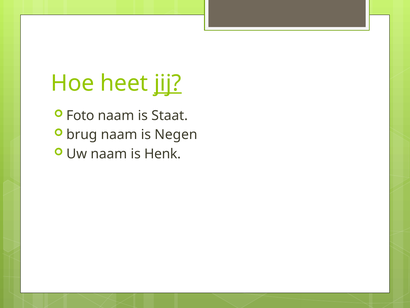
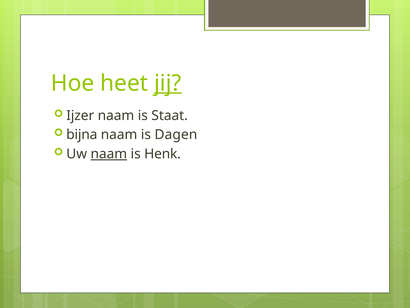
Foto: Foto -> Ijzer
brug: brug -> bijna
Negen: Negen -> Dagen
naam at (109, 154) underline: none -> present
